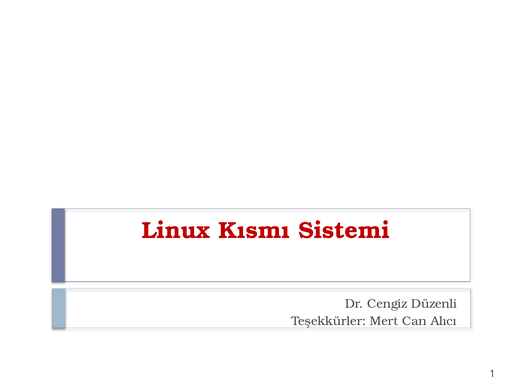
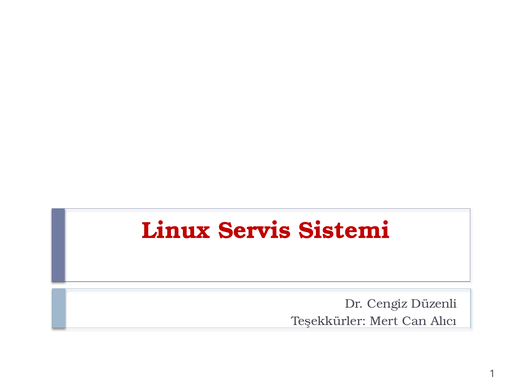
Kısmı: Kısmı -> Servis
